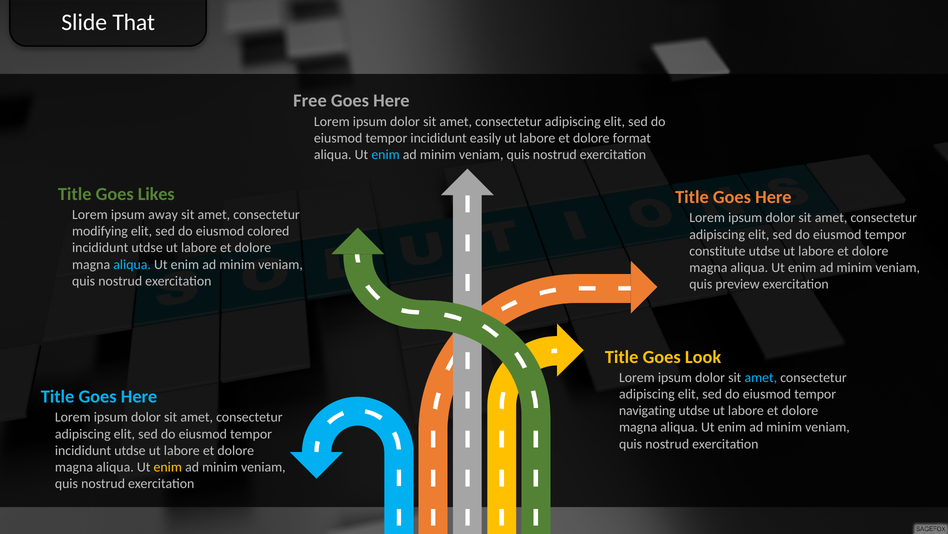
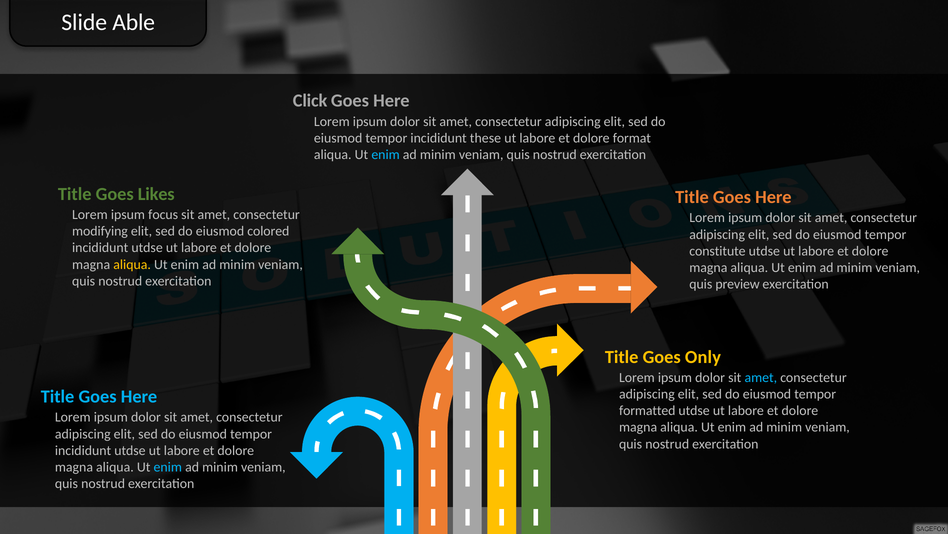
That: That -> Able
Free: Free -> Click
easily: easily -> these
away: away -> focus
aliqua at (132, 264) colour: light blue -> yellow
Look: Look -> Only
navigating: navigating -> formatted
enim at (168, 467) colour: yellow -> light blue
